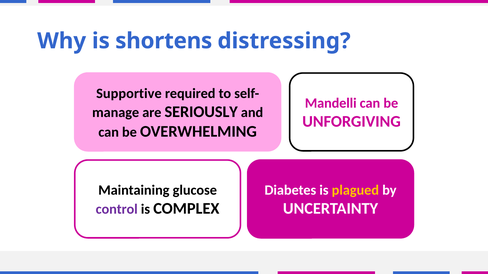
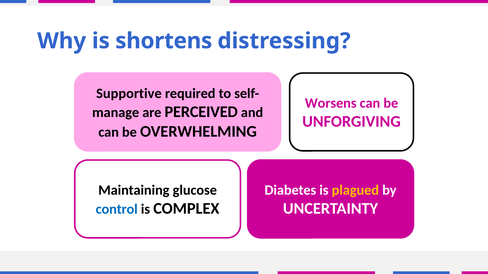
Mandelli: Mandelli -> Worsens
SERIOUSLY: SERIOUSLY -> PERCEIVED
control colour: purple -> blue
